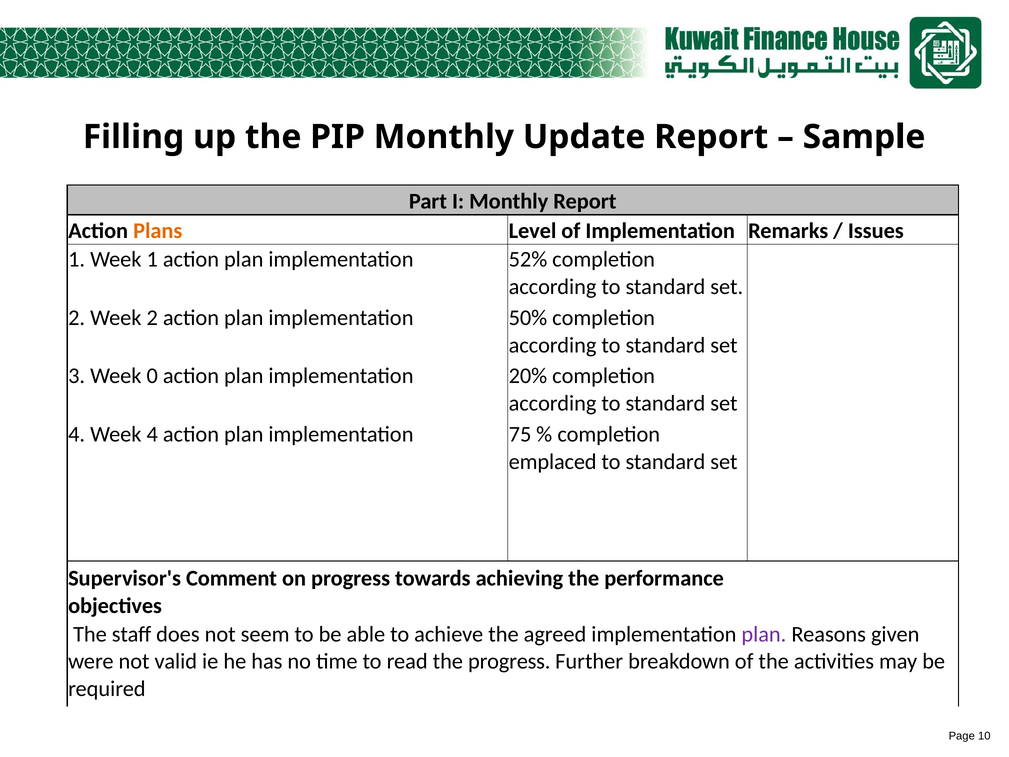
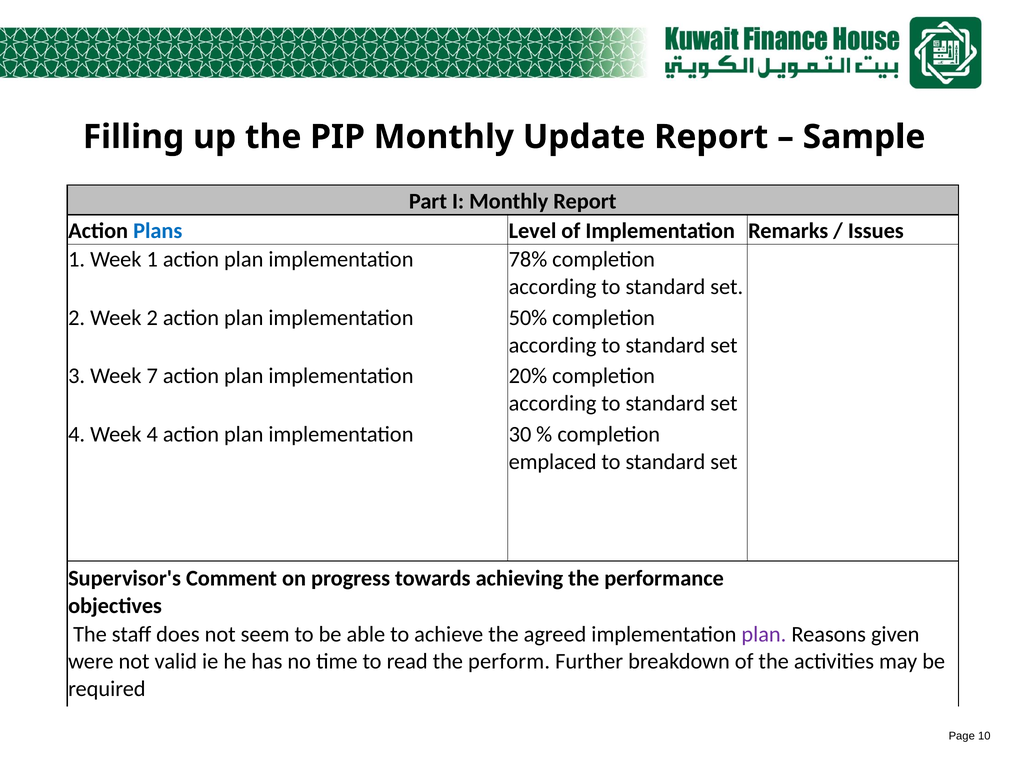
Plans colour: orange -> blue
52%: 52% -> 78%
0: 0 -> 7
75: 75 -> 30
the progress: progress -> perform
